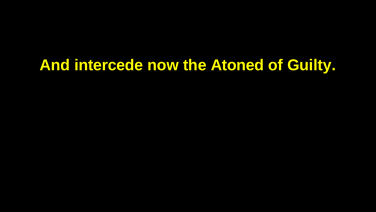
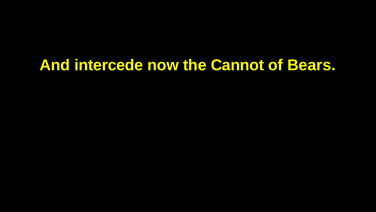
Atoned: Atoned -> Cannot
Guilty: Guilty -> Bears
